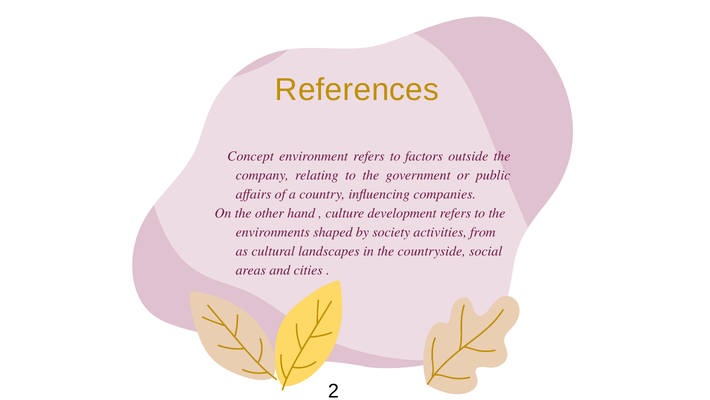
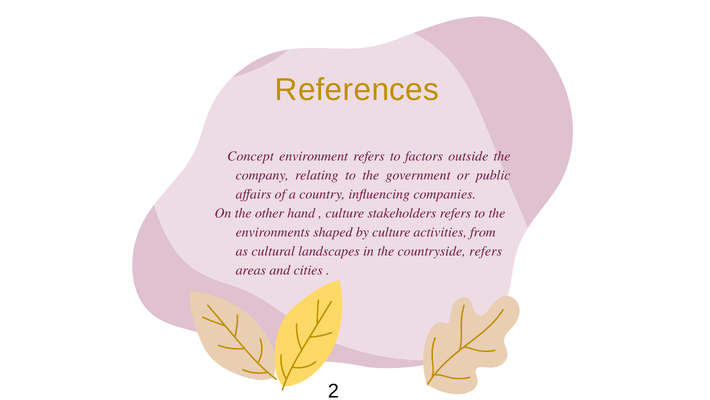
development: development -> stakeholders
by society: society -> culture
countryside social: social -> refers
